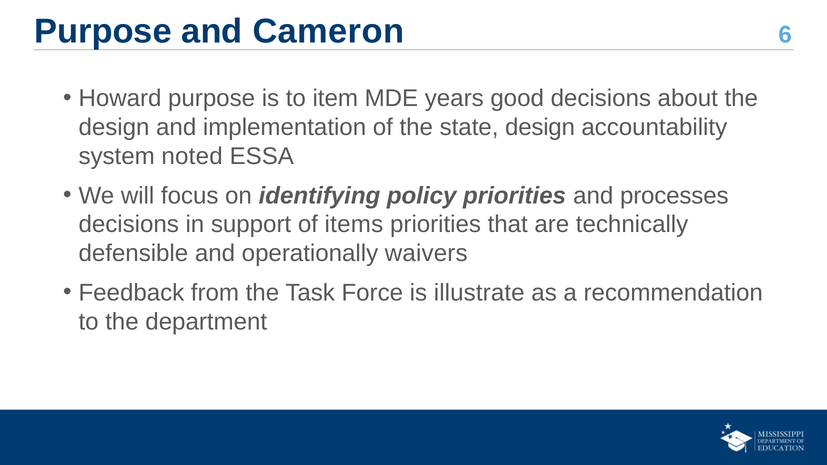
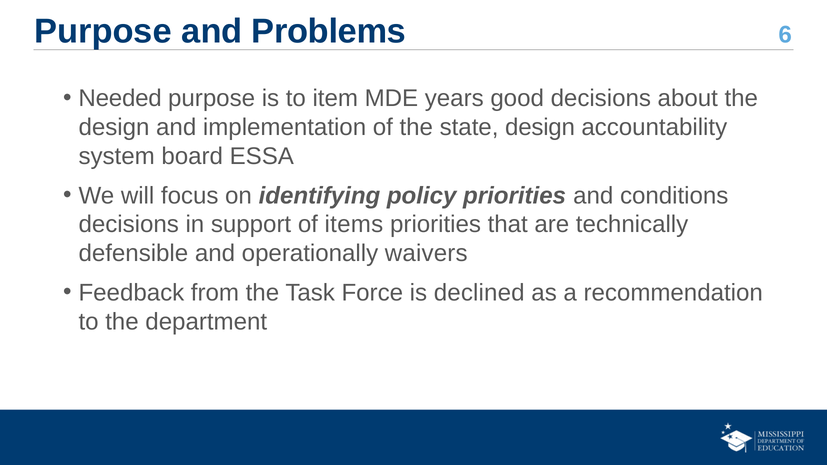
Cameron: Cameron -> Problems
Howard: Howard -> Needed
noted: noted -> board
processes: processes -> conditions
illustrate: illustrate -> declined
